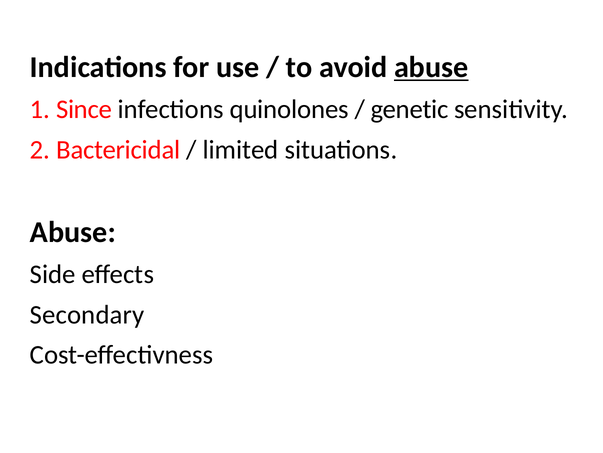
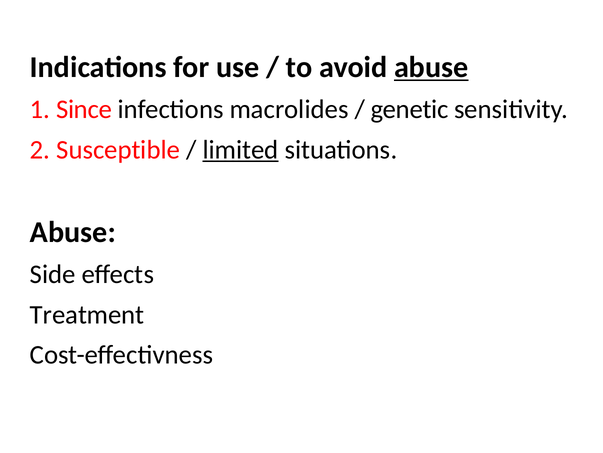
quinolones: quinolones -> macrolides
Bactericidal: Bactericidal -> Susceptible
limited underline: none -> present
Secondary: Secondary -> Treatment
